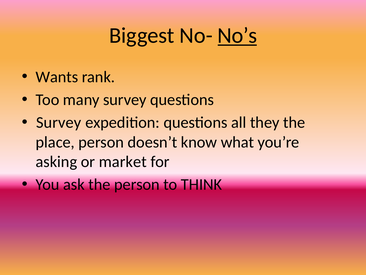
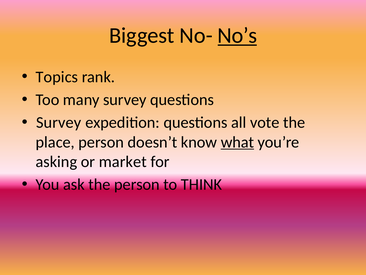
Wants: Wants -> Topics
they: they -> vote
what underline: none -> present
